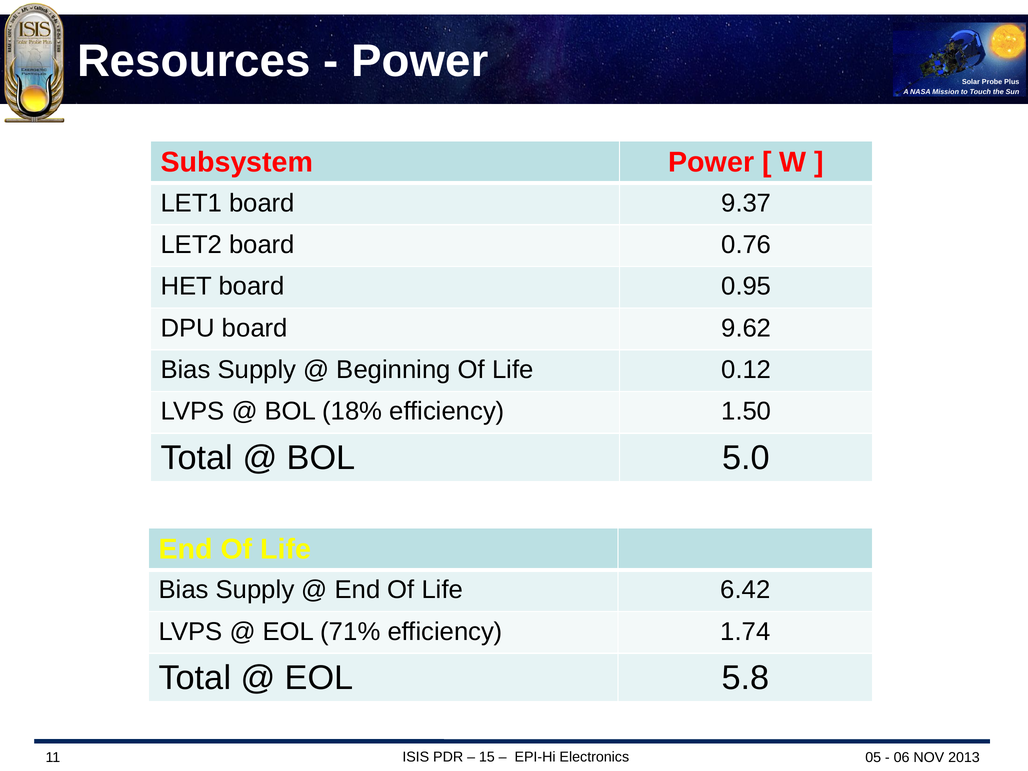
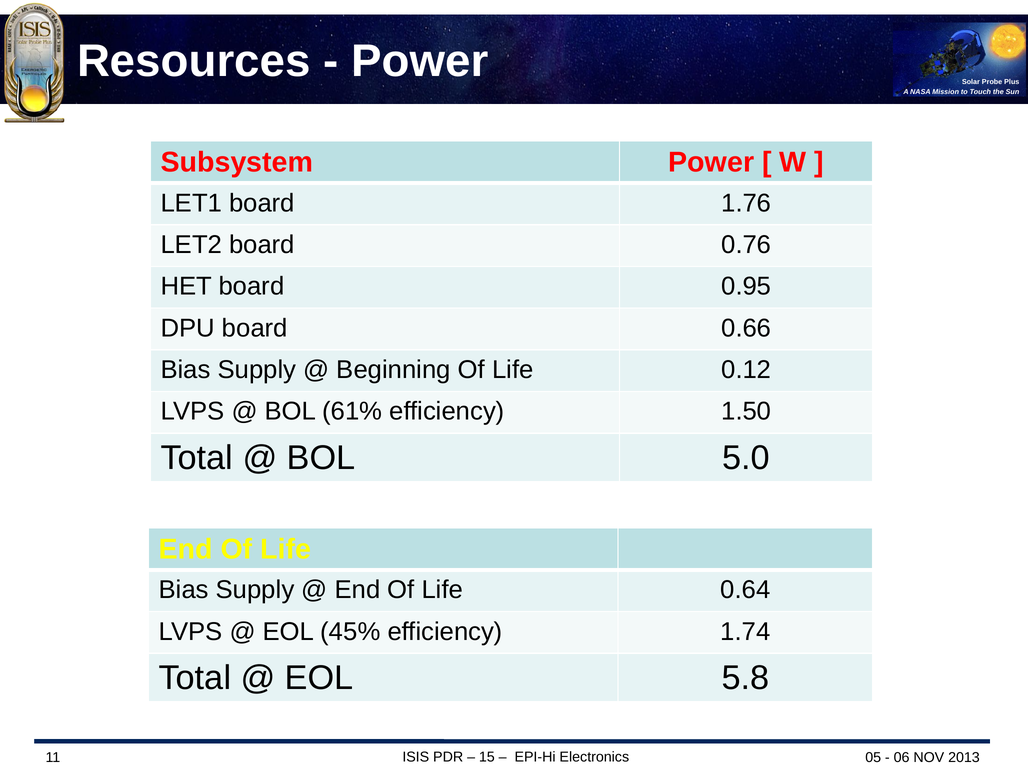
9.37: 9.37 -> 1.76
9.62: 9.62 -> 0.66
18%: 18% -> 61%
6.42: 6.42 -> 0.64
71%: 71% -> 45%
